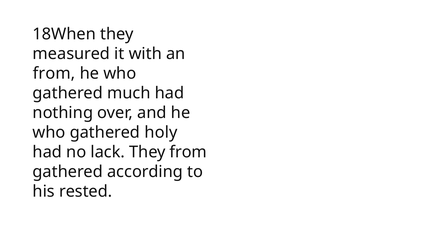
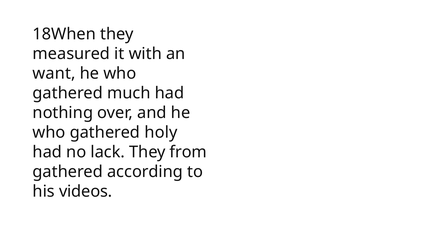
from at (54, 73): from -> want
rested: rested -> videos
